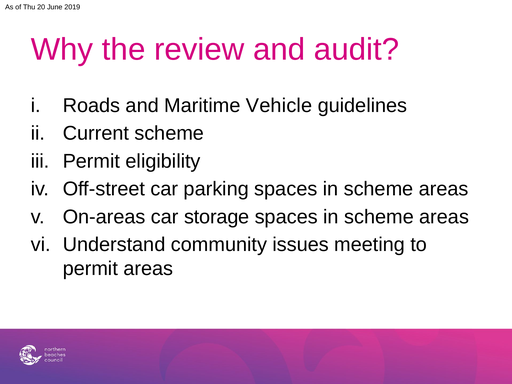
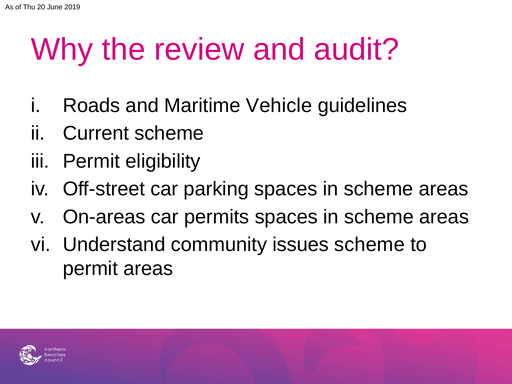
storage: storage -> permits
issues meeting: meeting -> scheme
